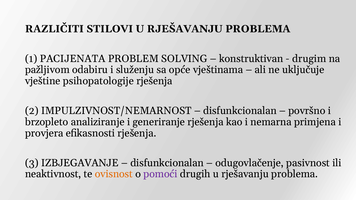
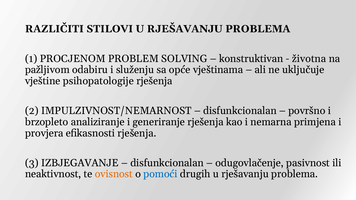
PACIJENATA: PACIJENATA -> PROCJENOM
drugim: drugim -> životna
pomoći colour: purple -> blue
